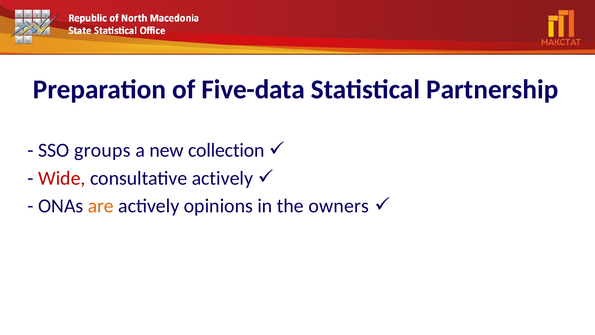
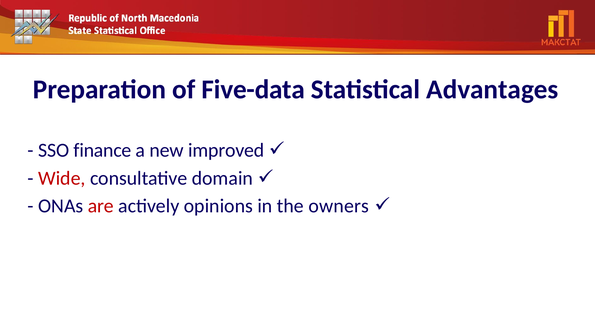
Partnership: Partnership -> Advantages
groups: groups -> finance
collection: collection -> improved
consultative actively: actively -> domain
are colour: orange -> red
